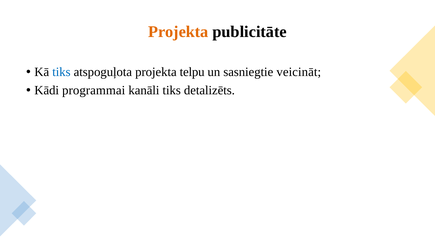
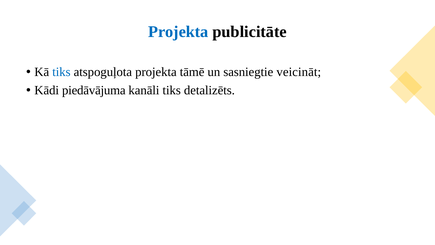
Projekta at (178, 32) colour: orange -> blue
telpu: telpu -> tāmē
programmai: programmai -> piedāvājuma
